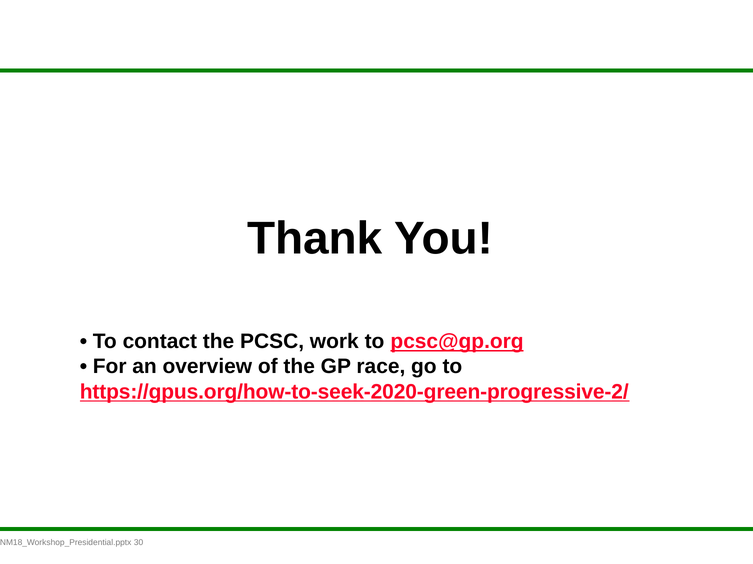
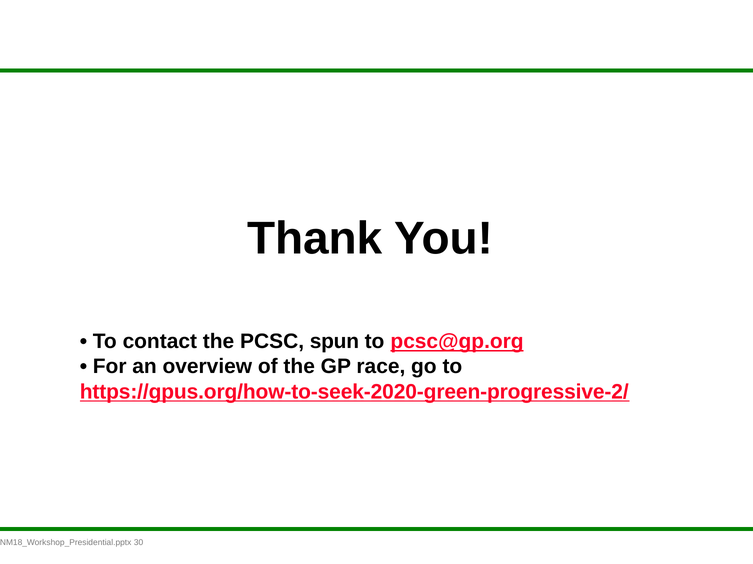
work: work -> spun
